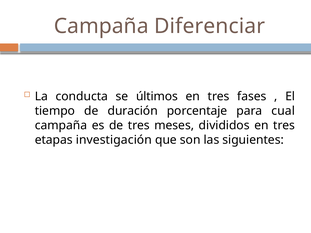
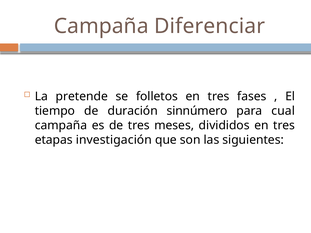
conducta: conducta -> pretende
últimos: últimos -> folletos
porcentaje: porcentaje -> sinnúmero
